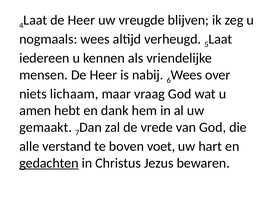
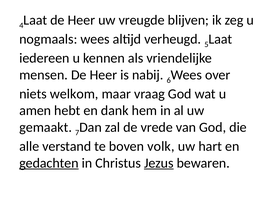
lichaam: lichaam -> welkom
voet: voet -> volk
Jezus underline: none -> present
